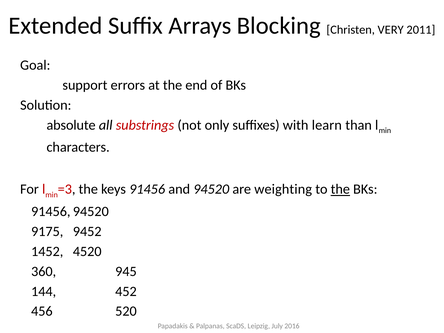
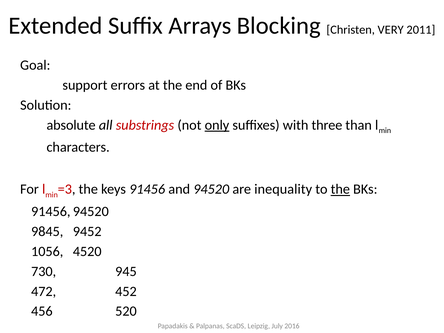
only underline: none -> present
learn: learn -> three
weighting: weighting -> inequality
9175: 9175 -> 9845
1452: 1452 -> 1056
360: 360 -> 730
144: 144 -> 472
